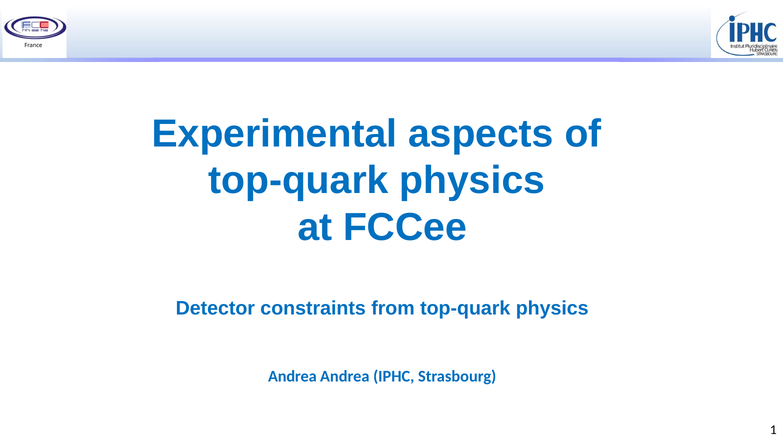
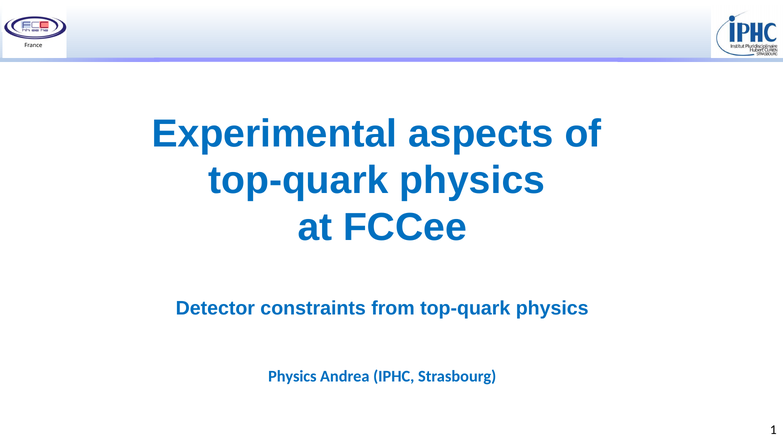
Andrea at (292, 377): Andrea -> Physics
